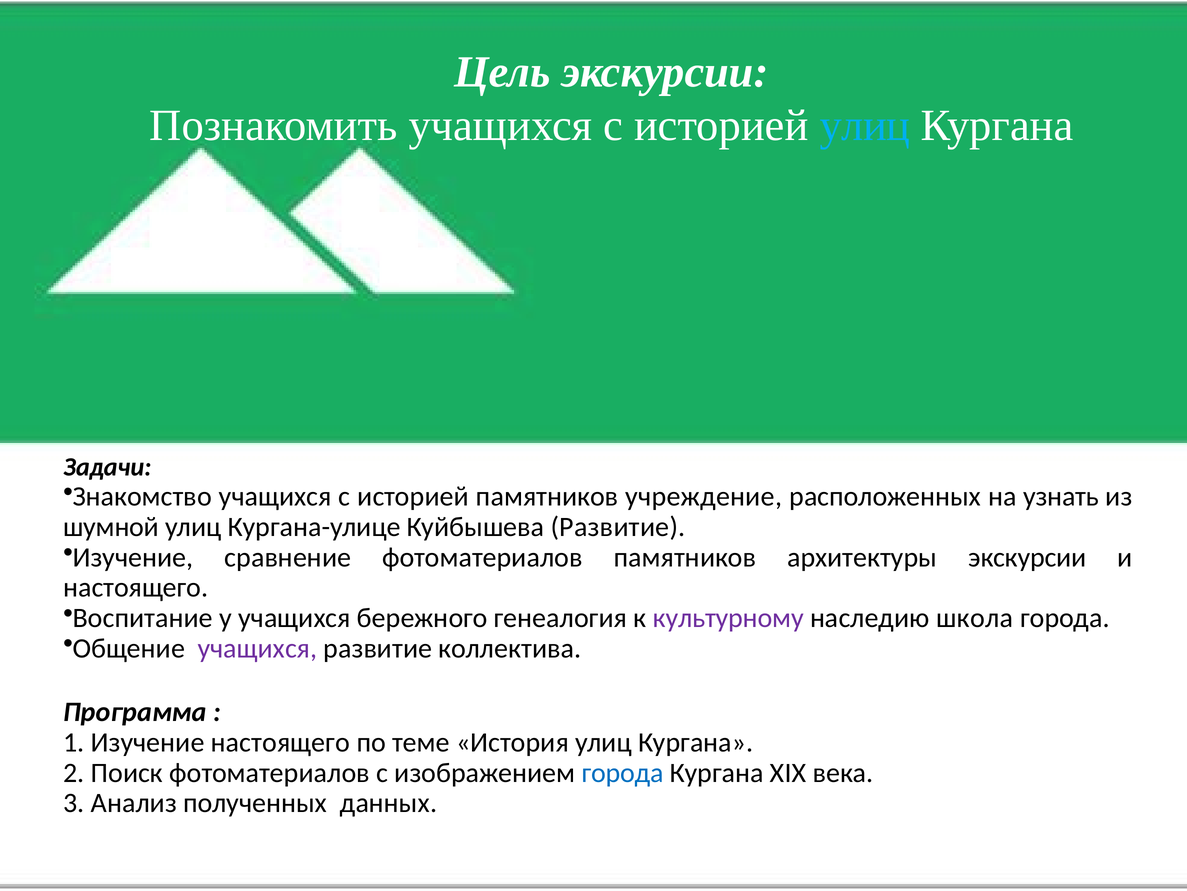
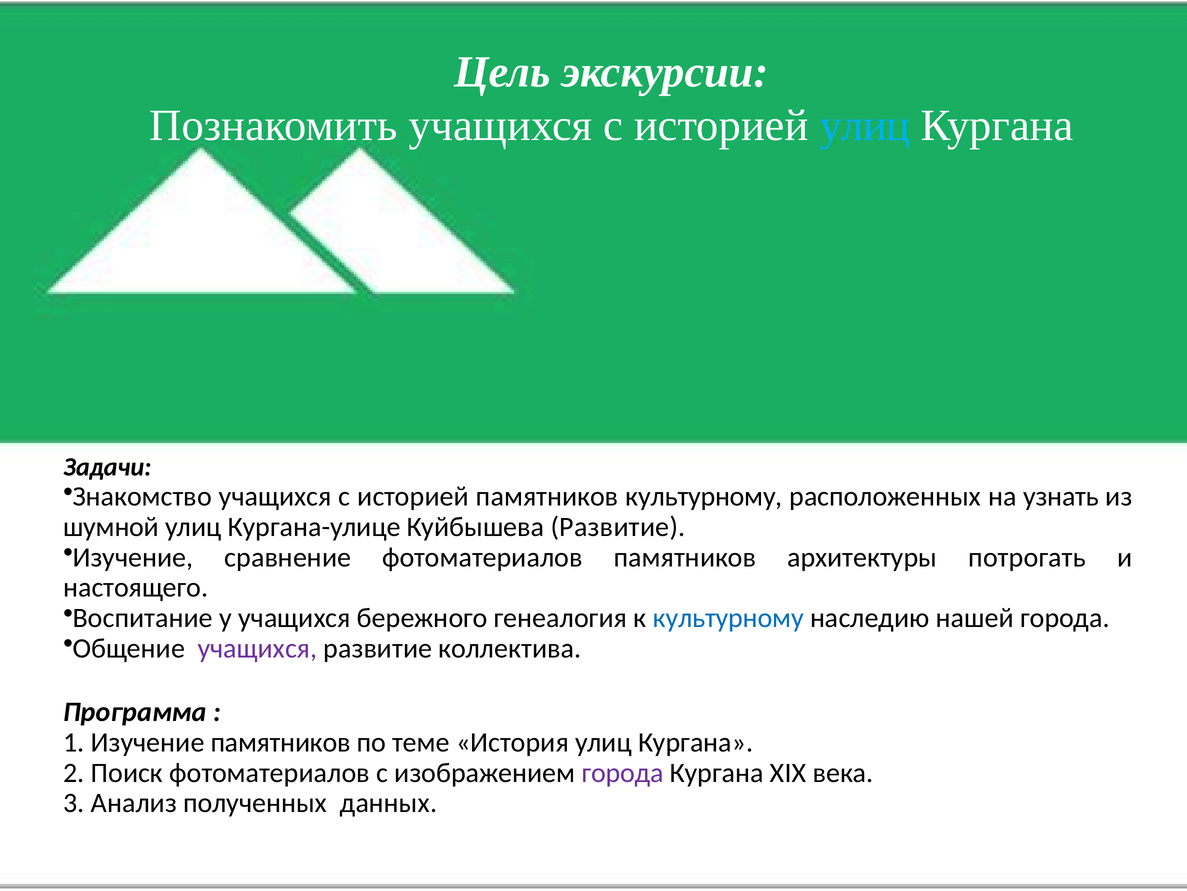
памятников учреждение: учреждение -> культурному
архитектуры экскурсии: экскурсии -> потрогать
культурному at (728, 617) colour: purple -> blue
школа: школа -> нашей
Изучение настоящего: настоящего -> памятников
города at (623, 772) colour: blue -> purple
